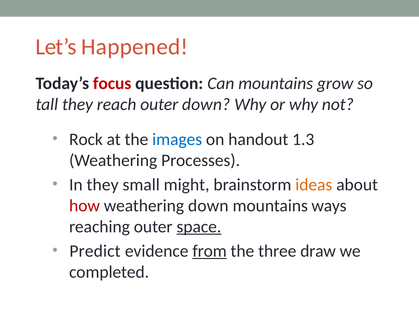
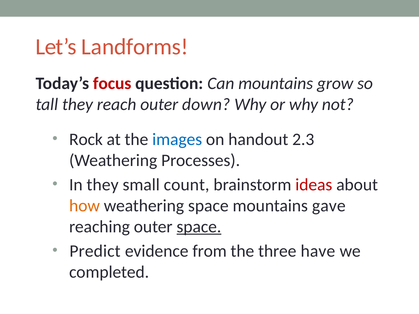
Happened: Happened -> Landforms
1.3: 1.3 -> 2.3
might: might -> count
ideas colour: orange -> red
how colour: red -> orange
weathering down: down -> space
ways: ways -> gave
from underline: present -> none
draw: draw -> have
